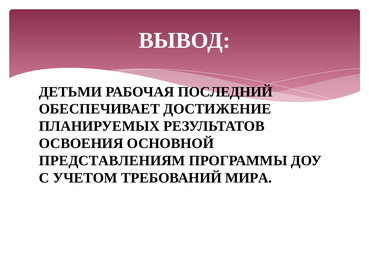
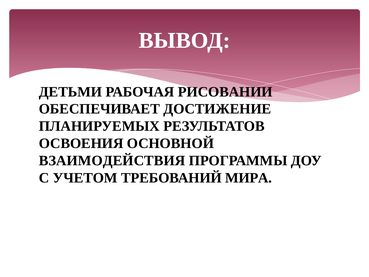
ПОСЛЕДНИЙ: ПОСЛЕДНИЙ -> РИСОВАНИИ
ПРЕДСТАВЛЕНИЯМ: ПРЕДСТАВЛЕНИЯМ -> ВЗАИМОДЕЙСТВИЯ
